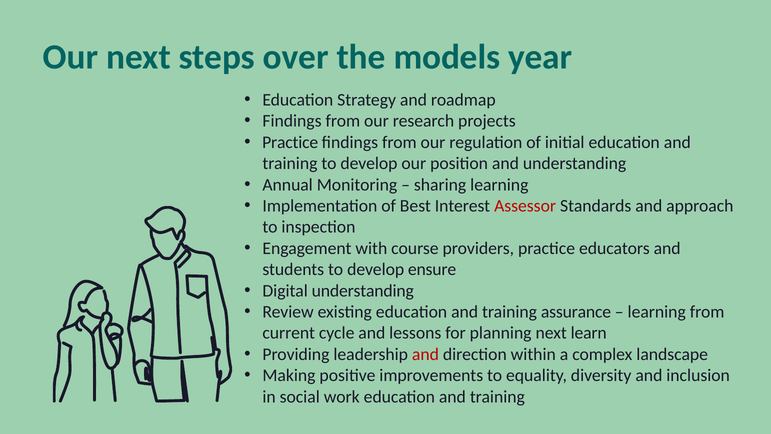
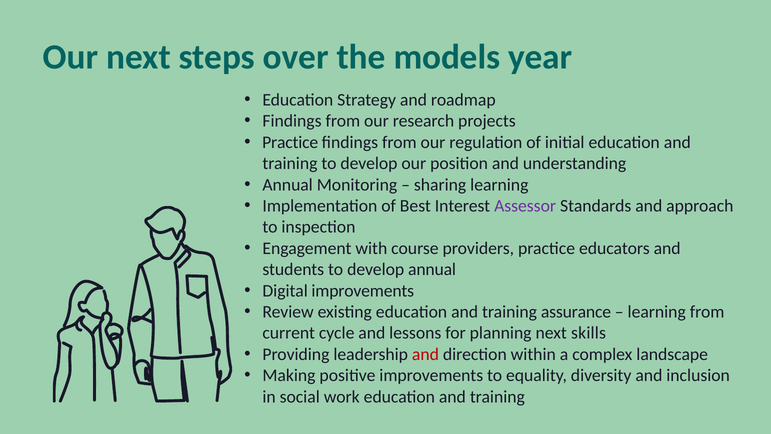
Assessor colour: red -> purple
develop ensure: ensure -> annual
Digital understanding: understanding -> improvements
learn: learn -> skills
